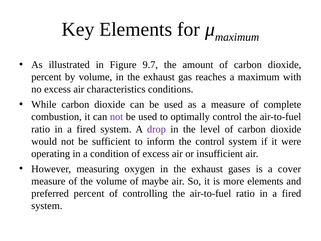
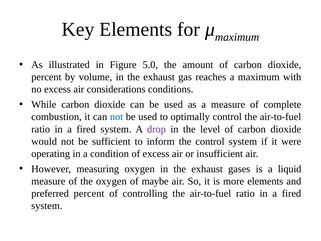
9.7: 9.7 -> 5.0
characteristics: characteristics -> considerations
not at (117, 117) colour: purple -> blue
cover: cover -> liquid
the volume: volume -> oxygen
